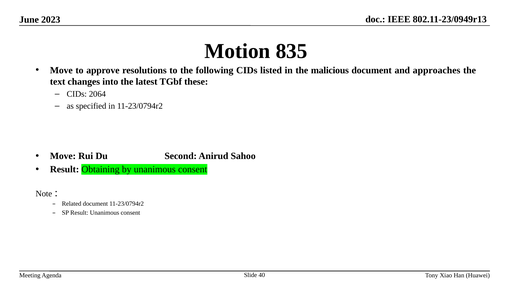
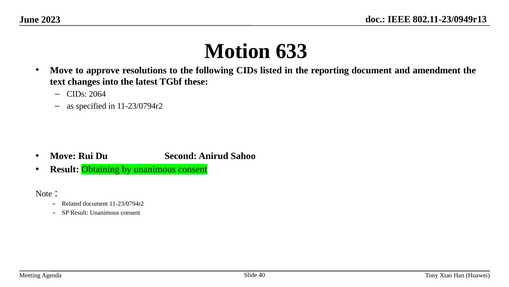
835: 835 -> 633
malicious: malicious -> reporting
approaches: approaches -> amendment
